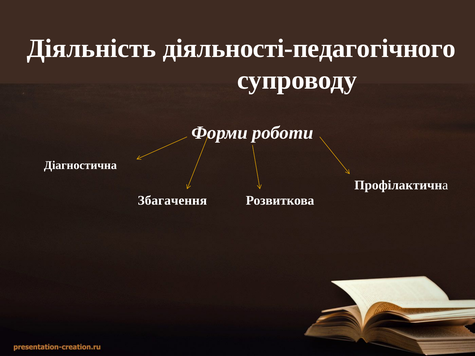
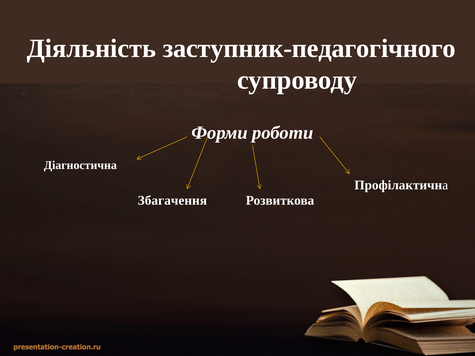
діяльності-педагогічного: діяльності-педагогічного -> заступник-педагогічного
